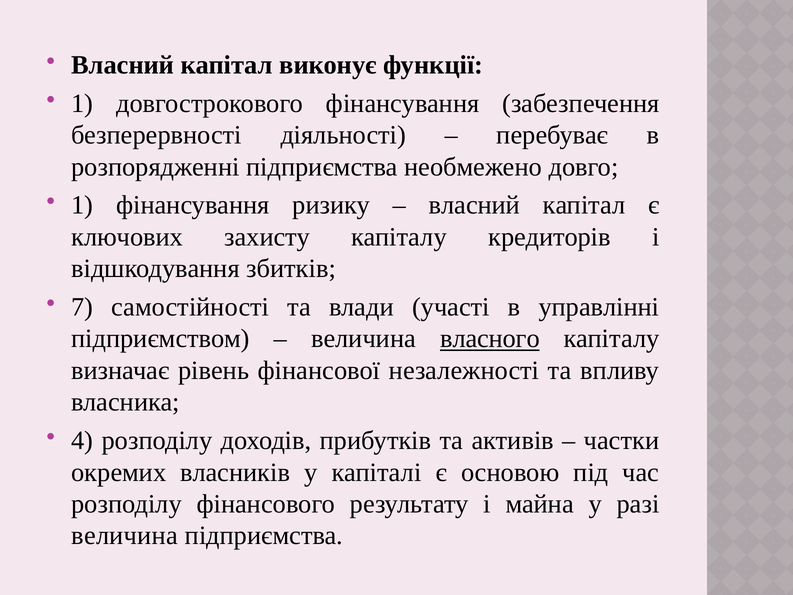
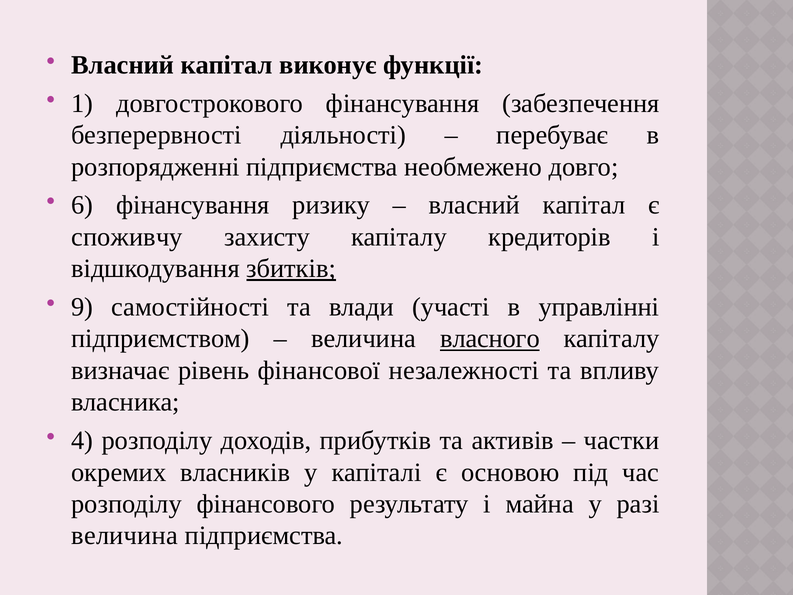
1 at (82, 205): 1 -> 6
ключових: ключових -> споживчу
збитків underline: none -> present
7: 7 -> 9
